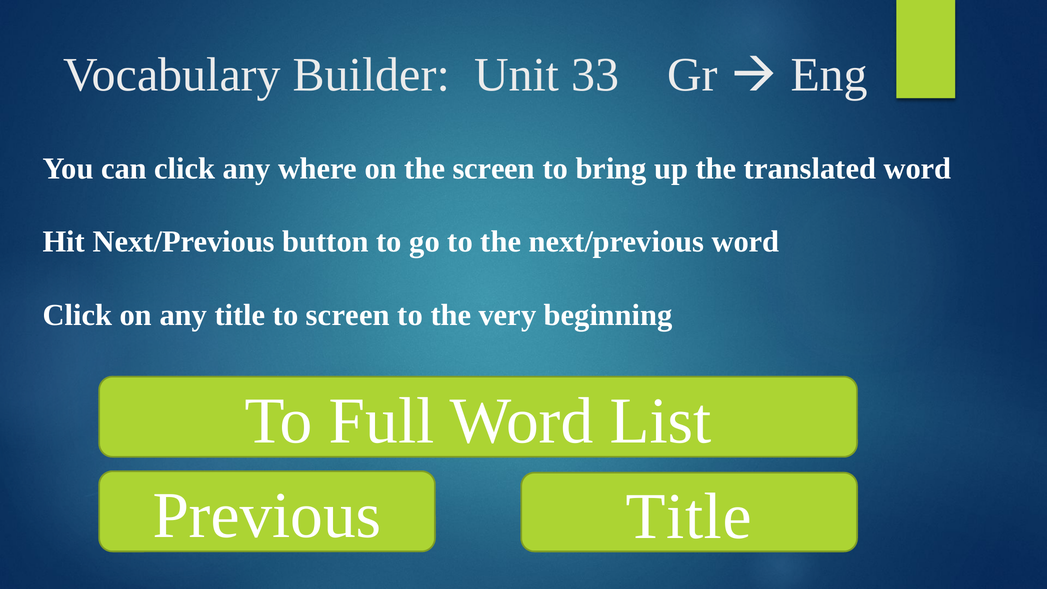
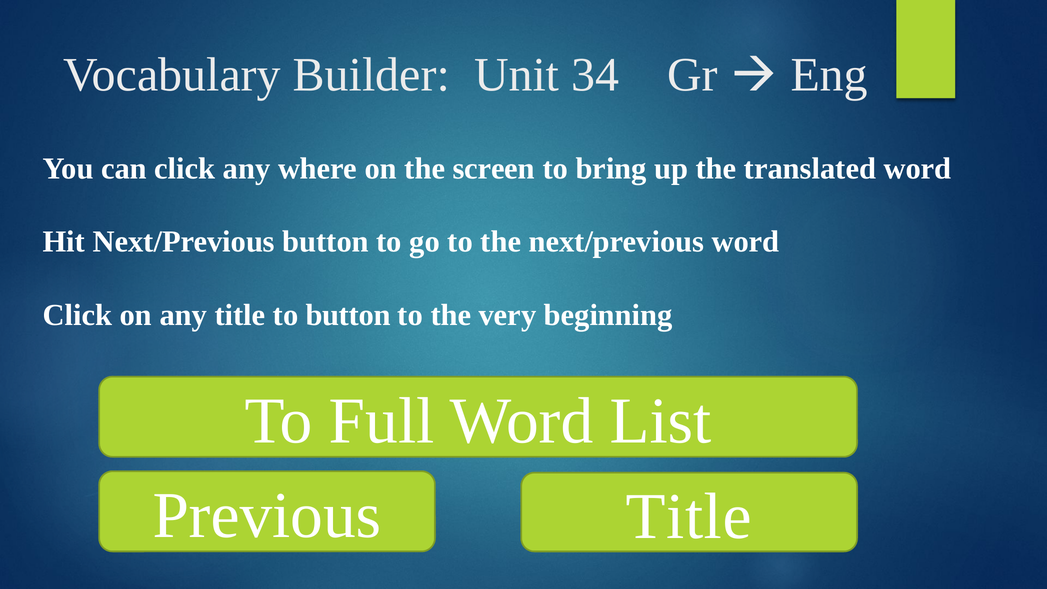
33: 33 -> 34
to screen: screen -> button
